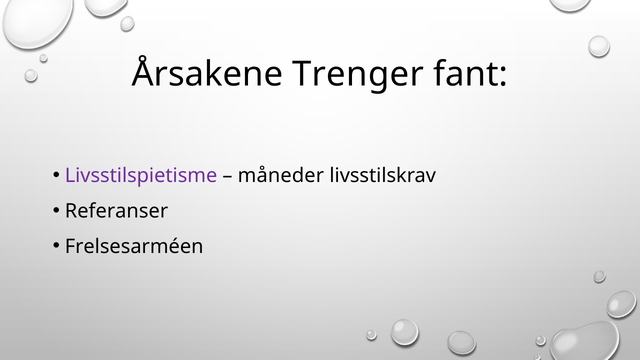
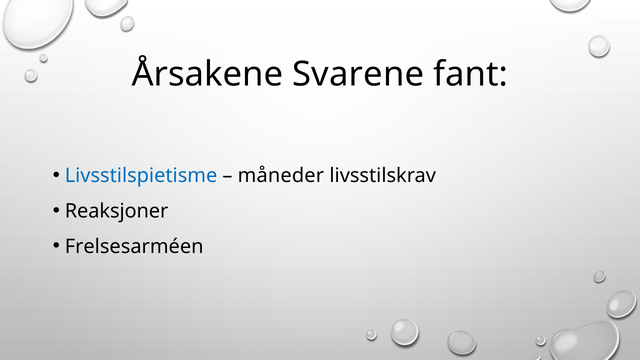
Trenger: Trenger -> Svarene
Livsstilspietisme colour: purple -> blue
Referanser: Referanser -> Reaksjoner
